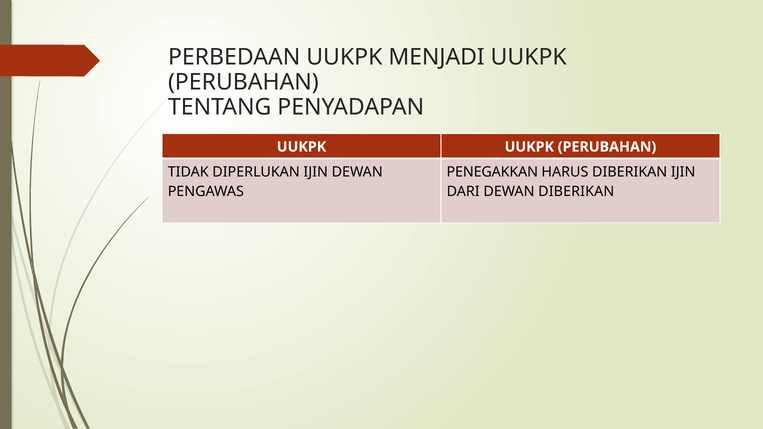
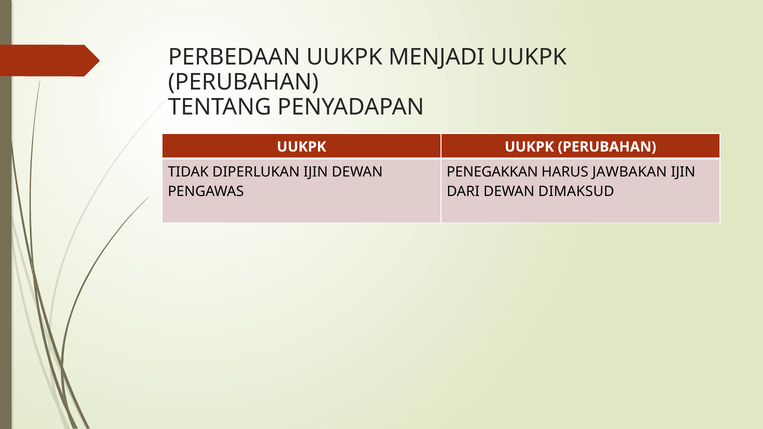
HARUS DIBERIKAN: DIBERIKAN -> JAWBAKAN
DEWAN DIBERIKAN: DIBERIKAN -> DIMAKSUD
